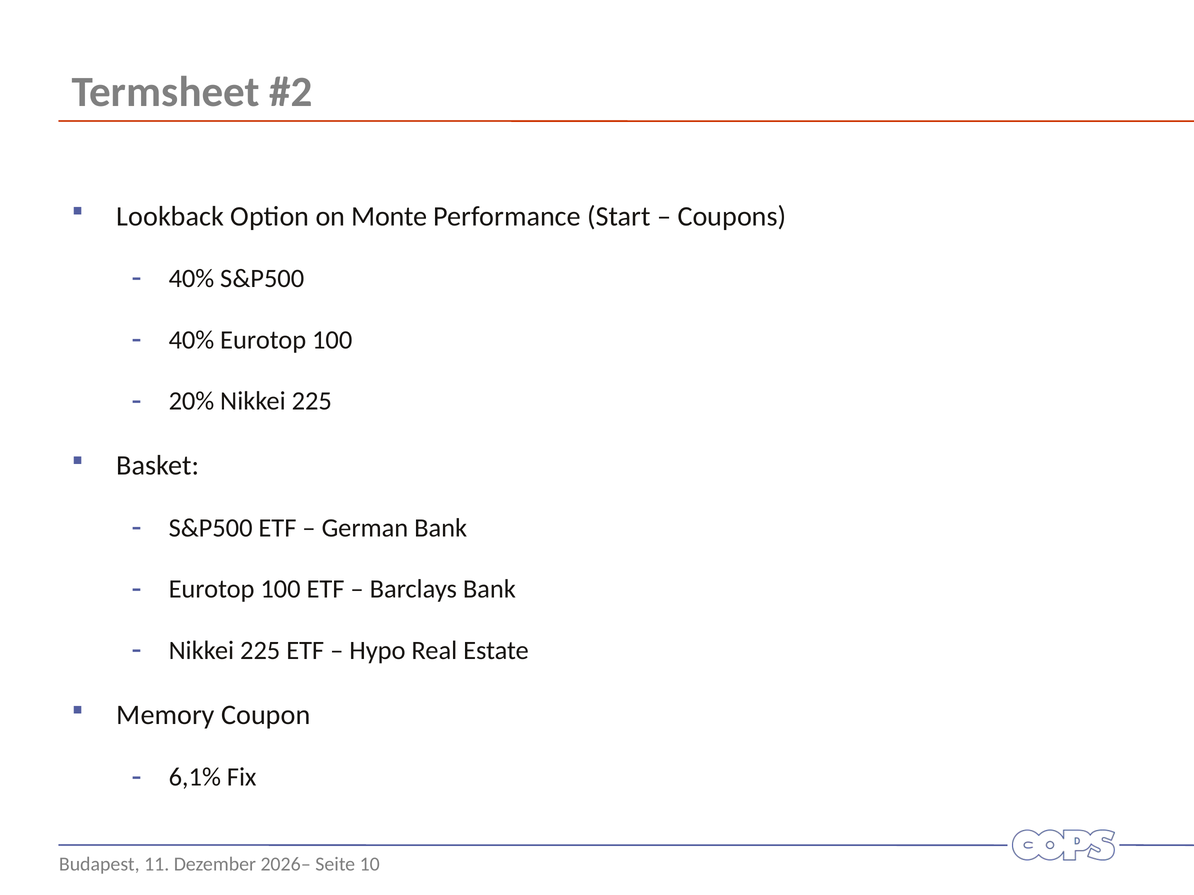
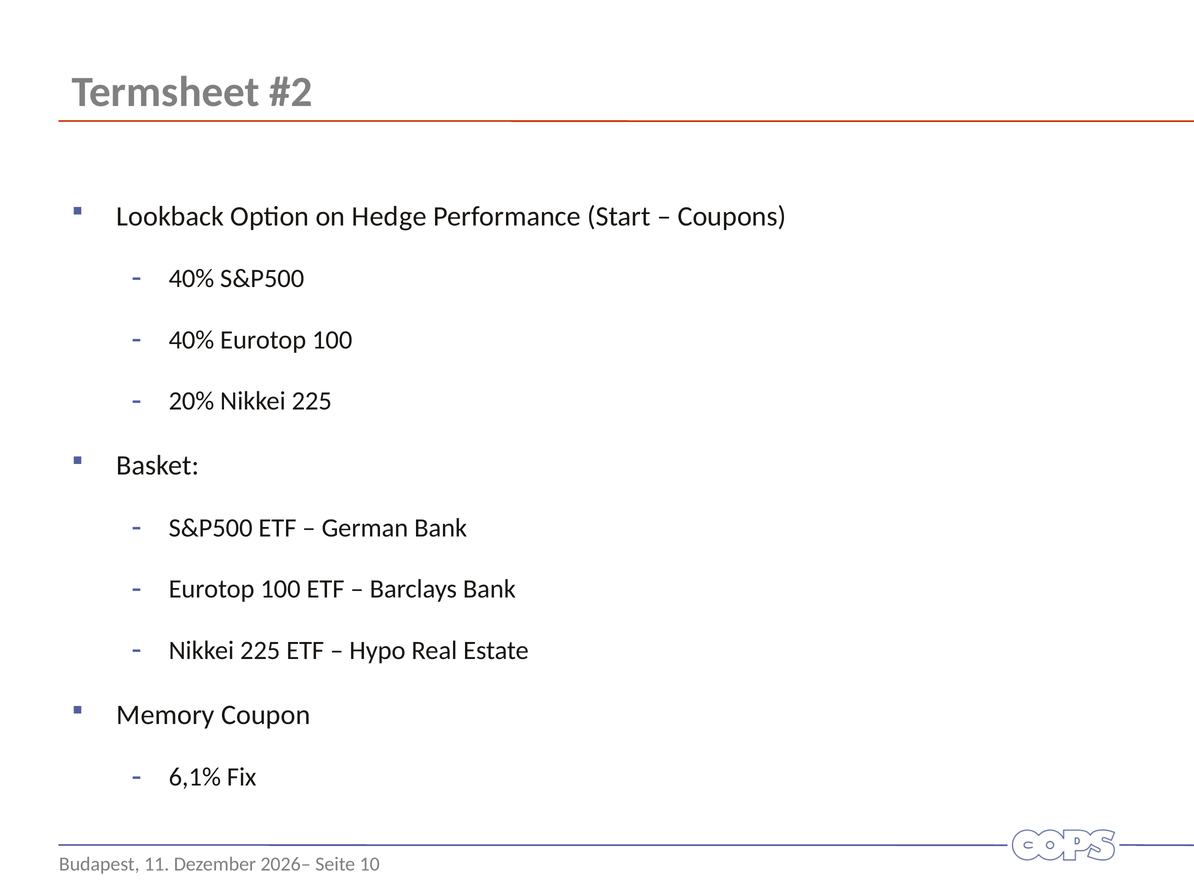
Monte: Monte -> Hedge
